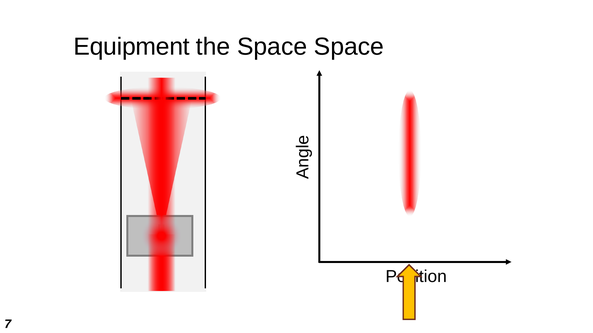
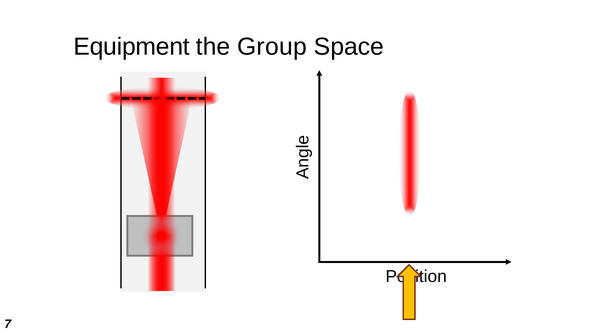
the Space: Space -> Group
